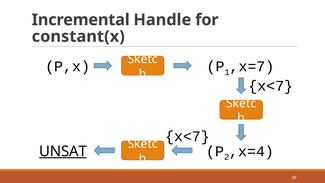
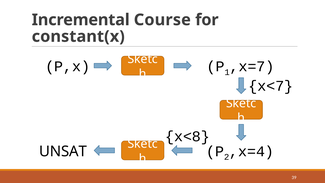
Handle: Handle -> Course
x<7 at (188, 136): x<7 -> x<8
UNSAT underline: present -> none
